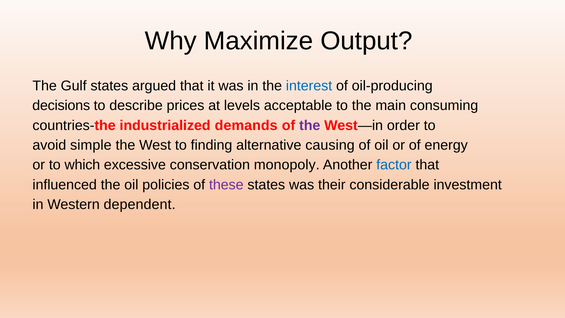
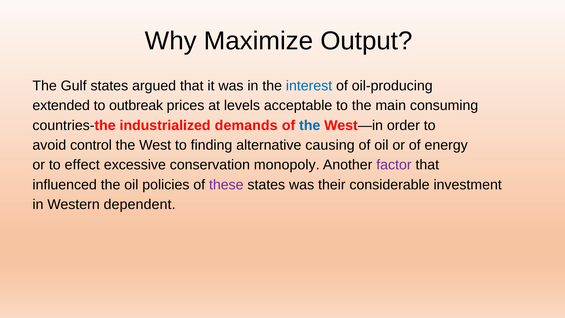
decisions: decisions -> extended
describe: describe -> outbreak
the at (310, 125) colour: purple -> blue
simple: simple -> control
which: which -> effect
factor colour: blue -> purple
